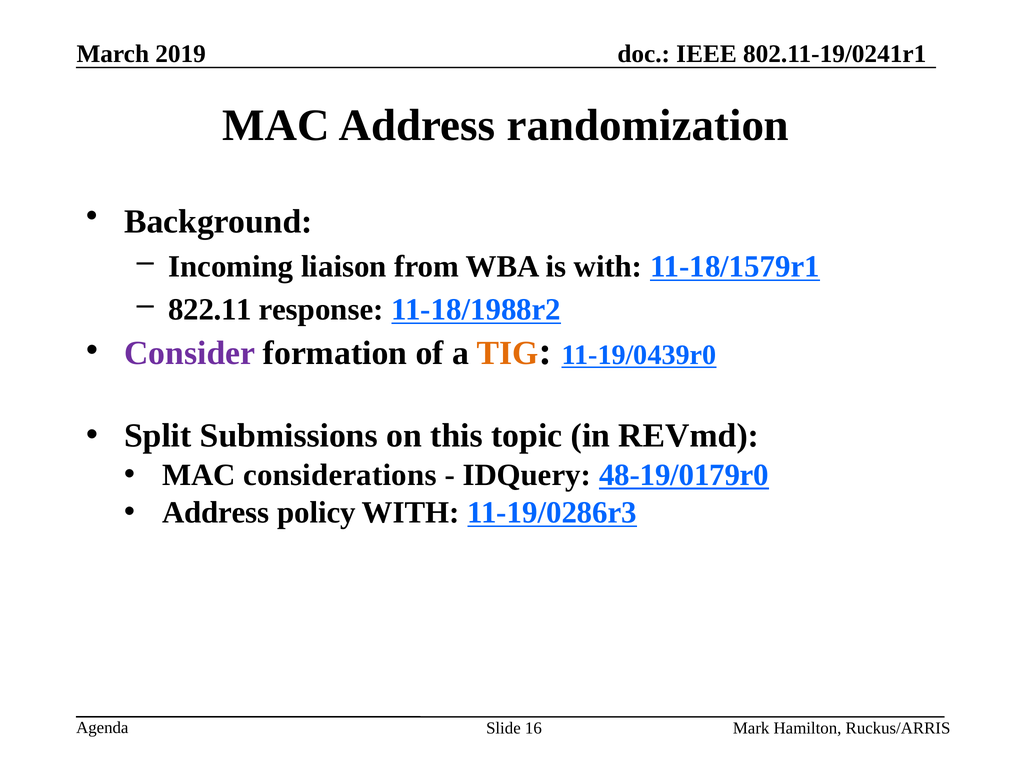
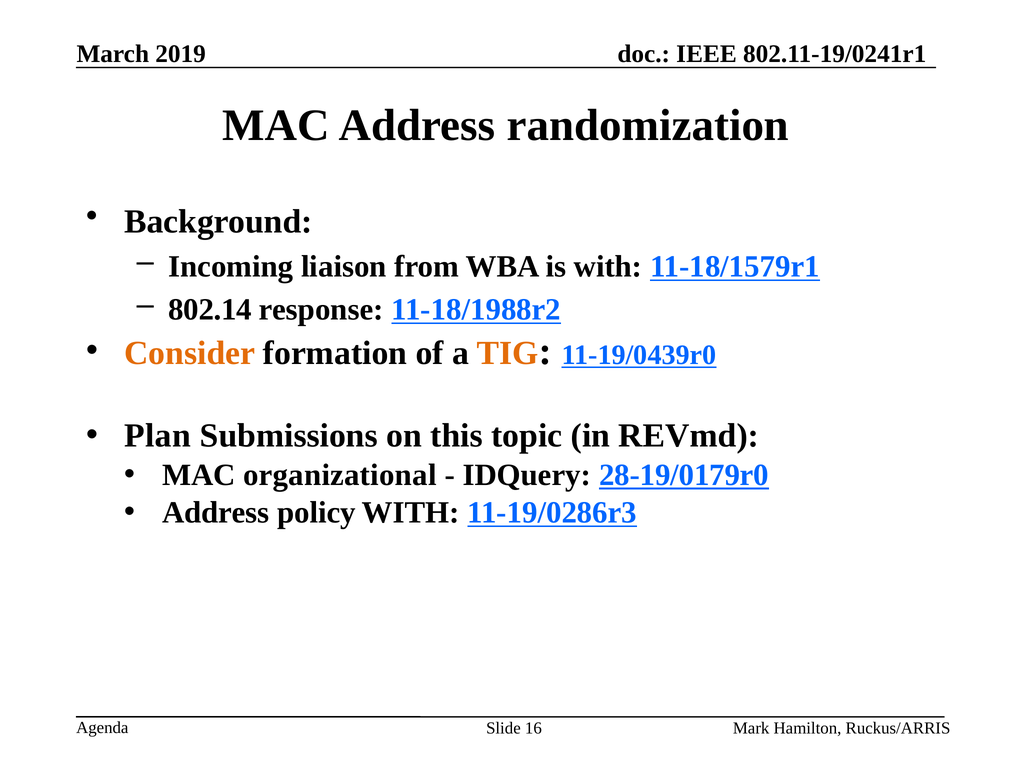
822.11: 822.11 -> 802.14
Consider colour: purple -> orange
Split: Split -> Plan
considerations: considerations -> organizational
48-19/0179r0: 48-19/0179r0 -> 28-19/0179r0
